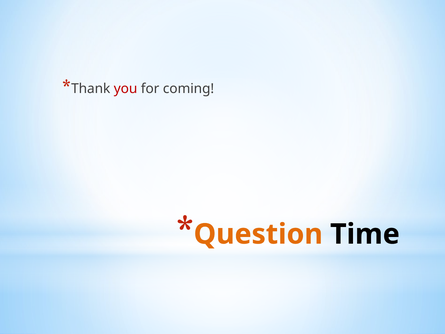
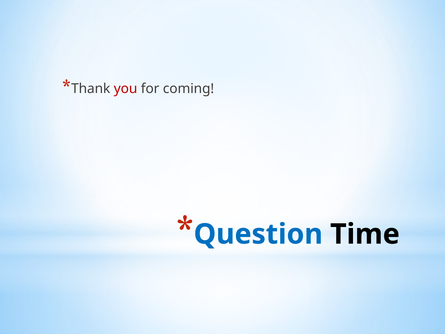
Question colour: orange -> blue
